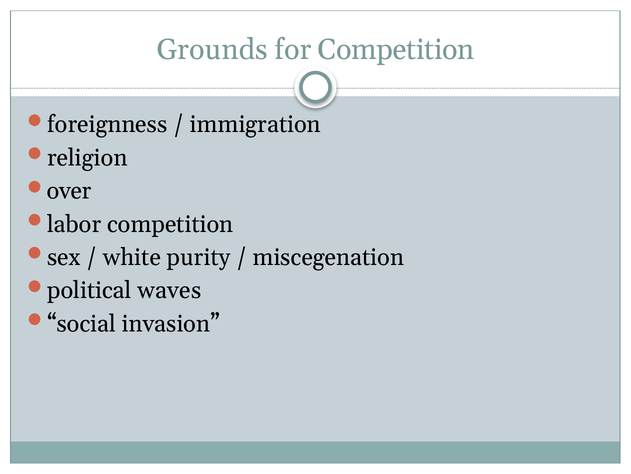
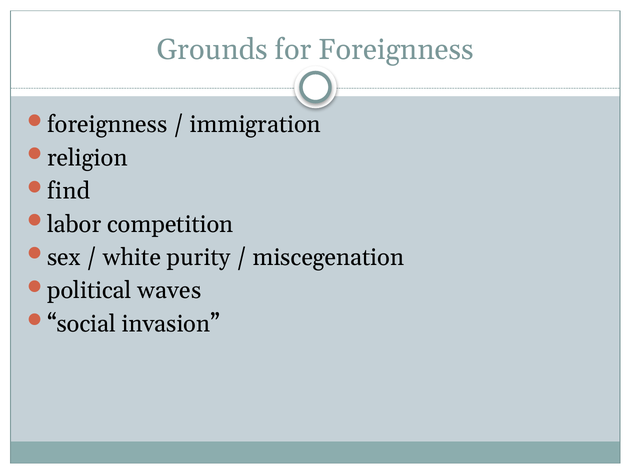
for Competition: Competition -> Foreignness
over: over -> find
